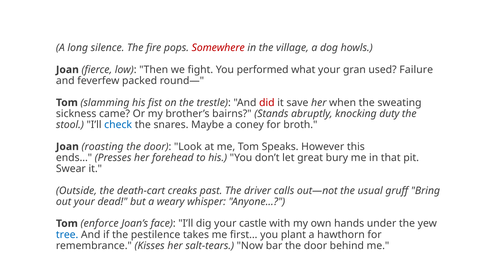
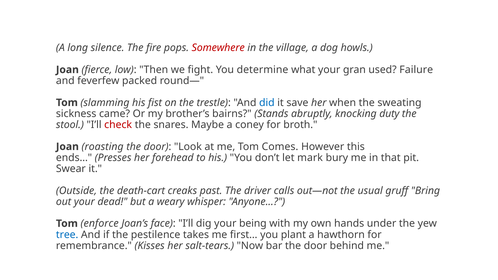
performed: performed -> determine
did colour: red -> blue
check colour: blue -> red
Speaks: Speaks -> Comes
great: great -> mark
castle: castle -> being
